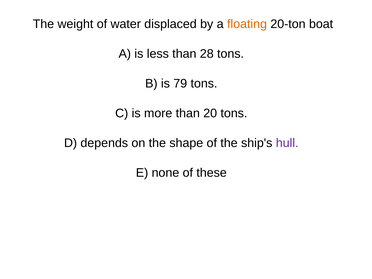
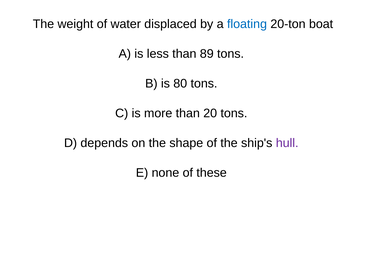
floating colour: orange -> blue
28: 28 -> 89
79: 79 -> 80
